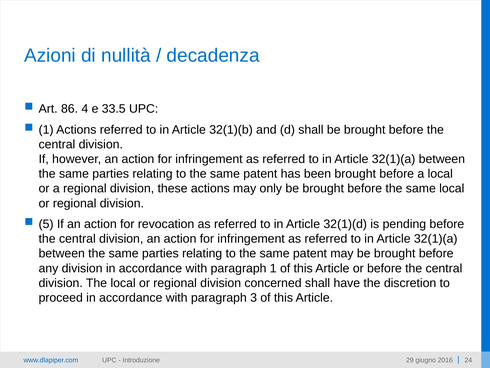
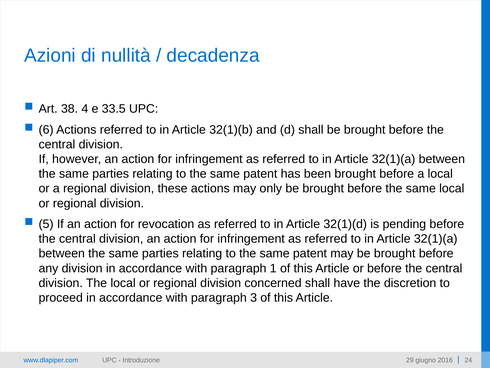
86: 86 -> 38
1 at (46, 130): 1 -> 6
